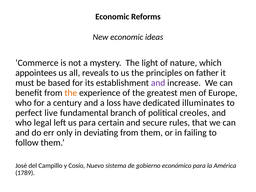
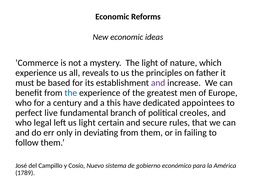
appointees at (36, 73): appointees -> experience
the at (71, 93) colour: orange -> blue
loss: loss -> this
illuminates: illuminates -> appointees
us para: para -> light
